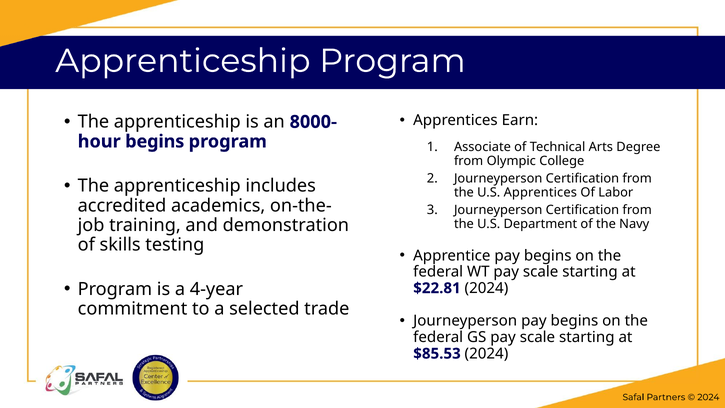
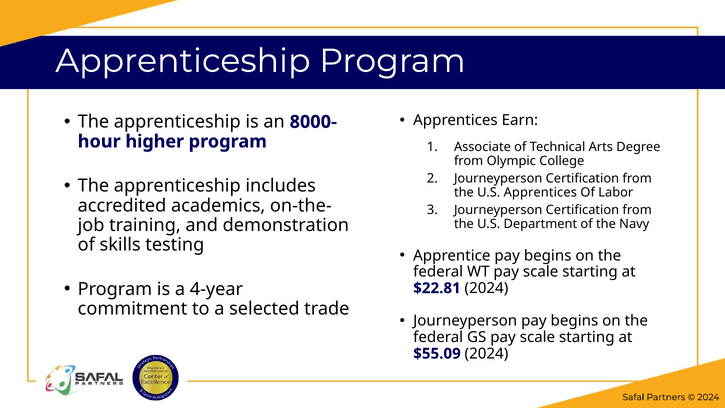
begins at (155, 141): begins -> higher
$85.53: $85.53 -> $55.09
